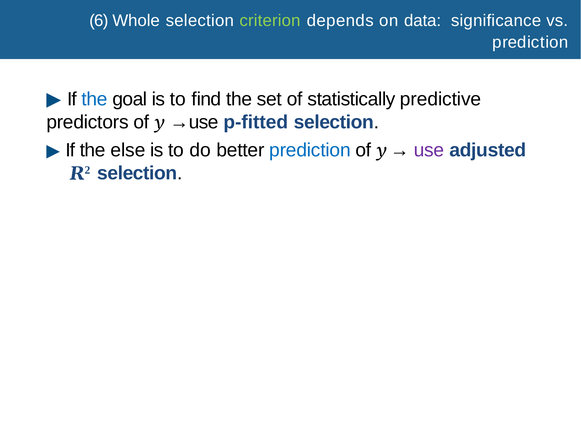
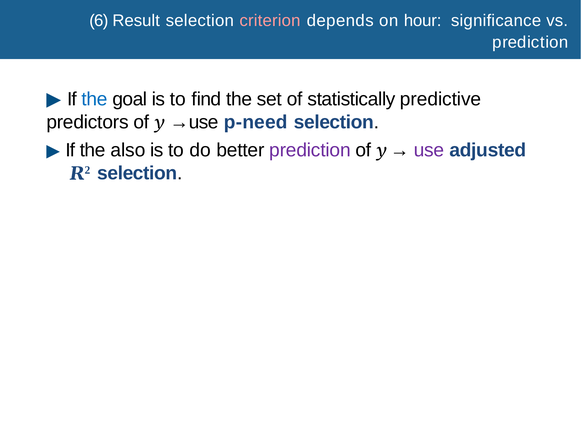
Whole: Whole -> Result
criterion colour: light green -> pink
data: data -> hour
p-fitted: p-fitted -> p-need
else: else -> also
prediction at (310, 150) colour: blue -> purple
